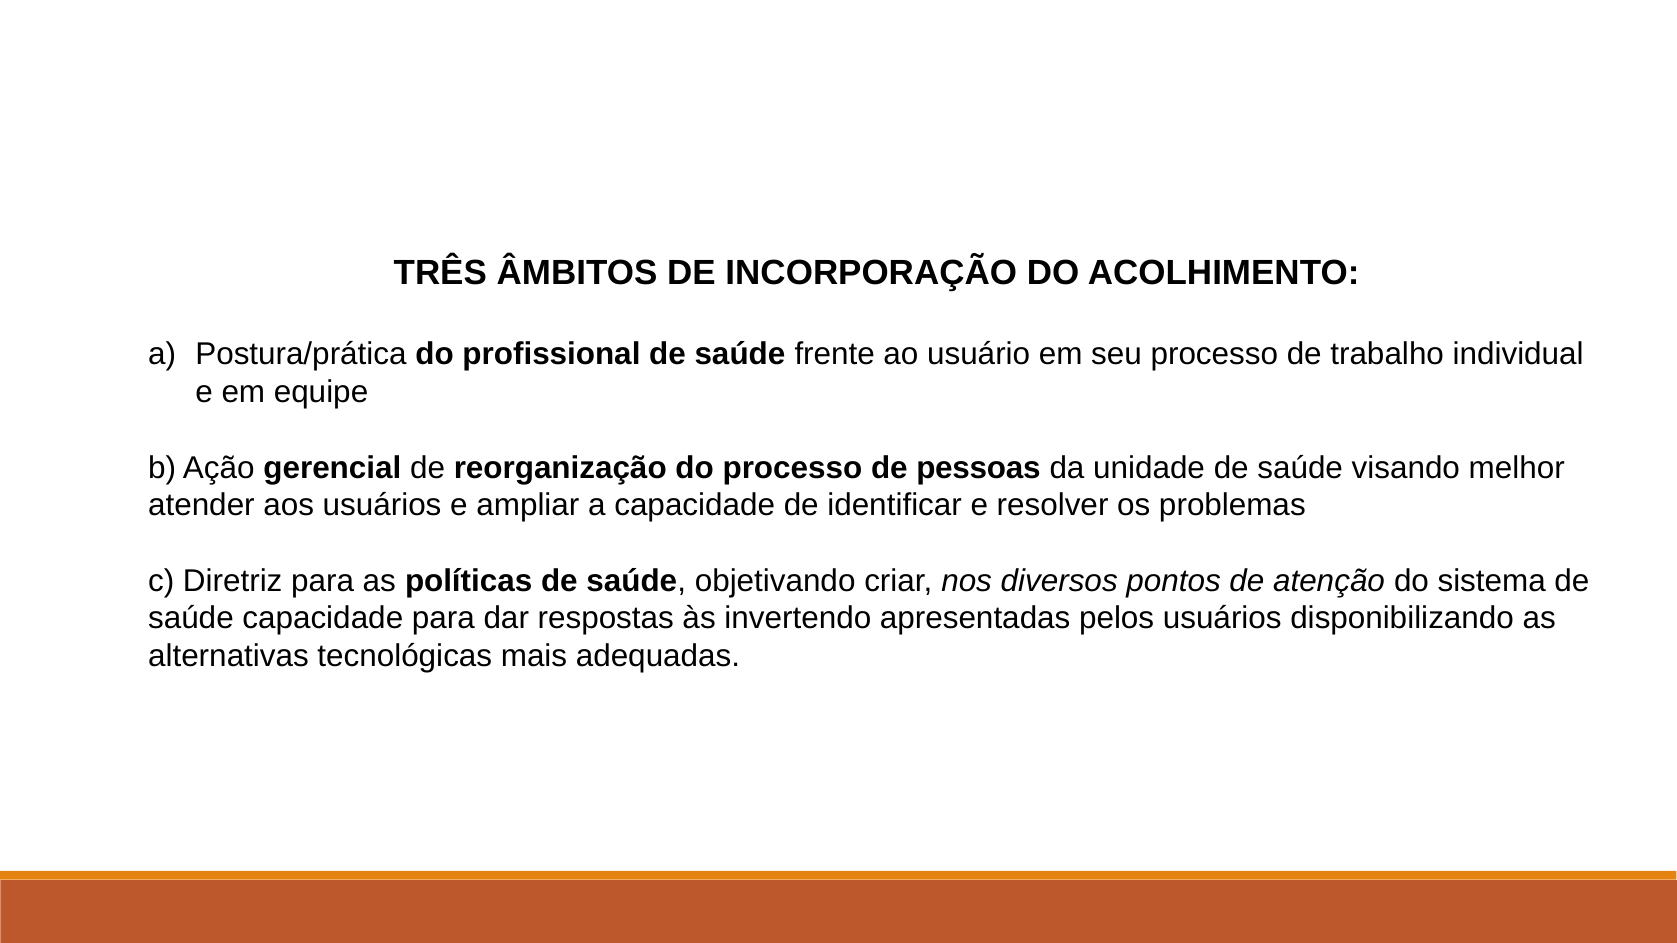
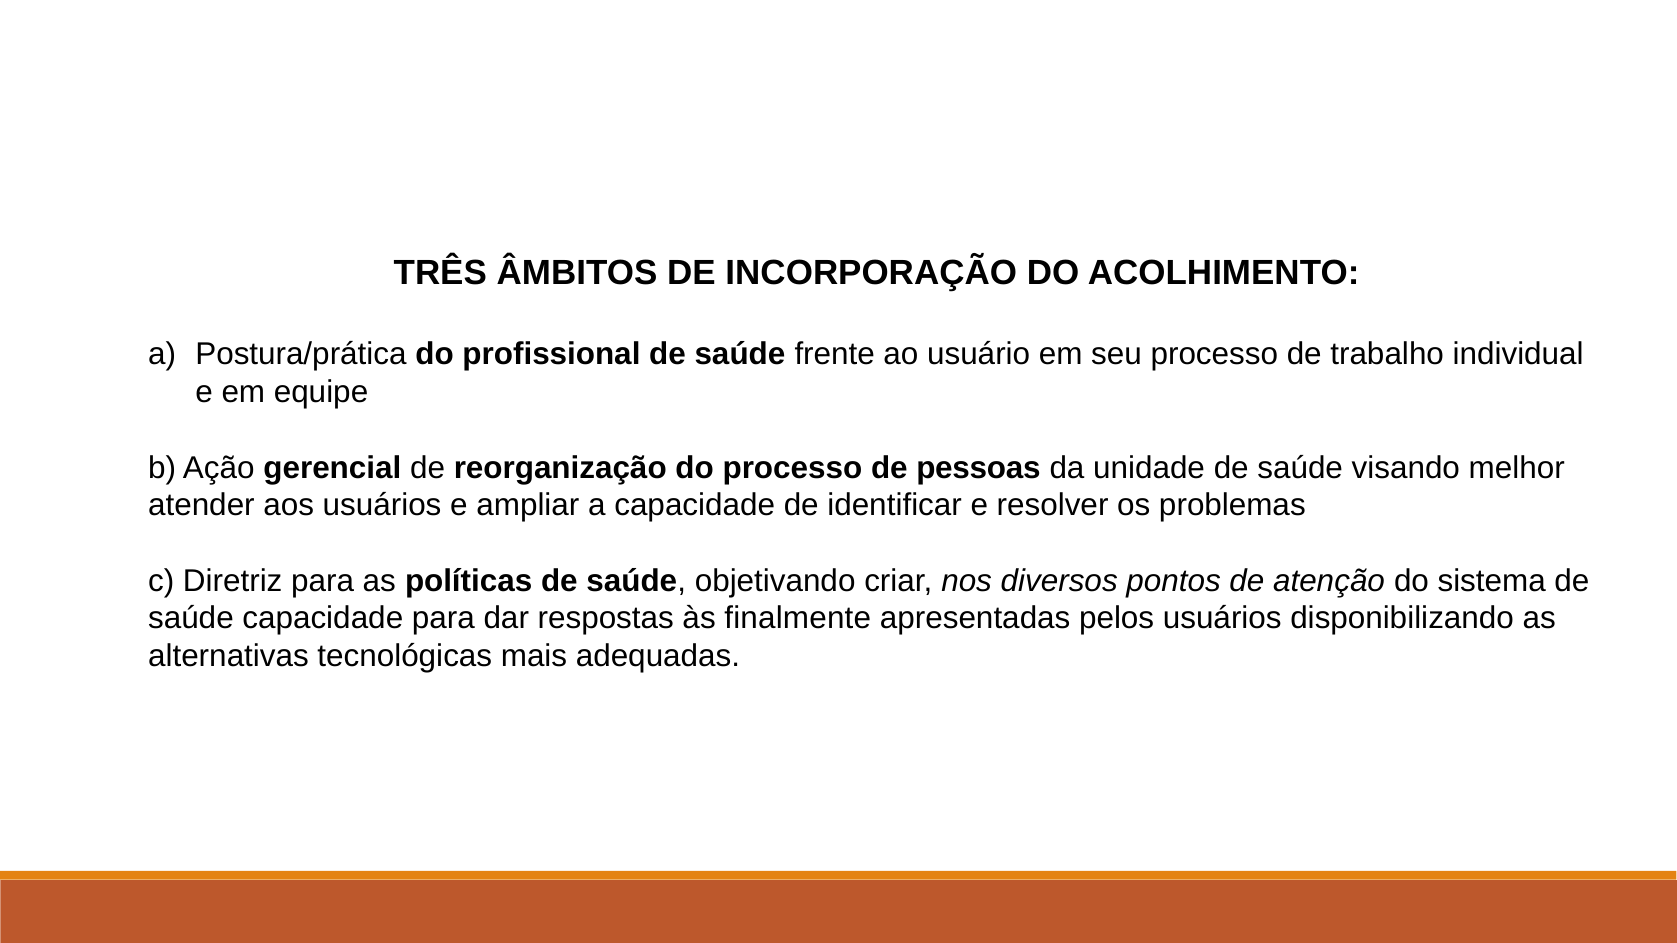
invertendo: invertendo -> finalmente
